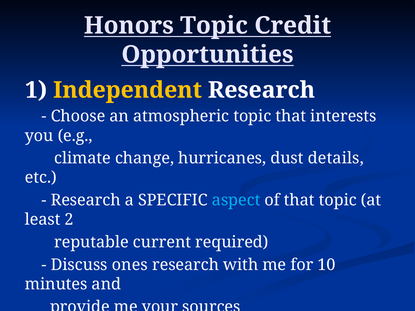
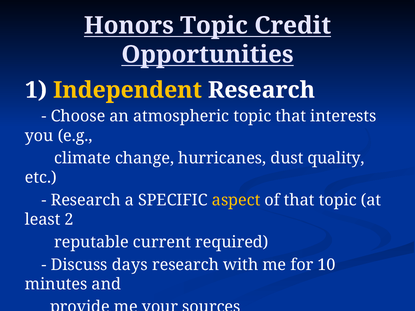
details: details -> quality
aspect colour: light blue -> yellow
ones: ones -> days
